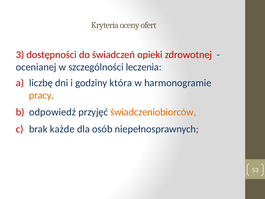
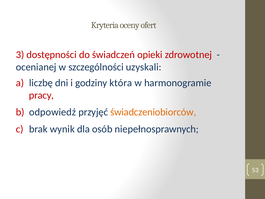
leczenia: leczenia -> uzyskali
pracy colour: orange -> red
każde: każde -> wynik
